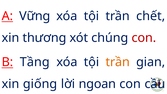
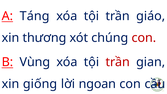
Vững: Vững -> Táng
chết: chết -> giáo
Tầng: Tầng -> Vùng
trần at (118, 62) colour: orange -> red
